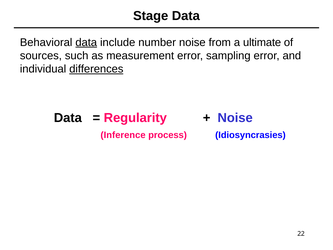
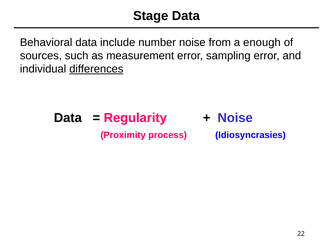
data at (86, 42) underline: present -> none
ultimate: ultimate -> enough
Inference: Inference -> Proximity
